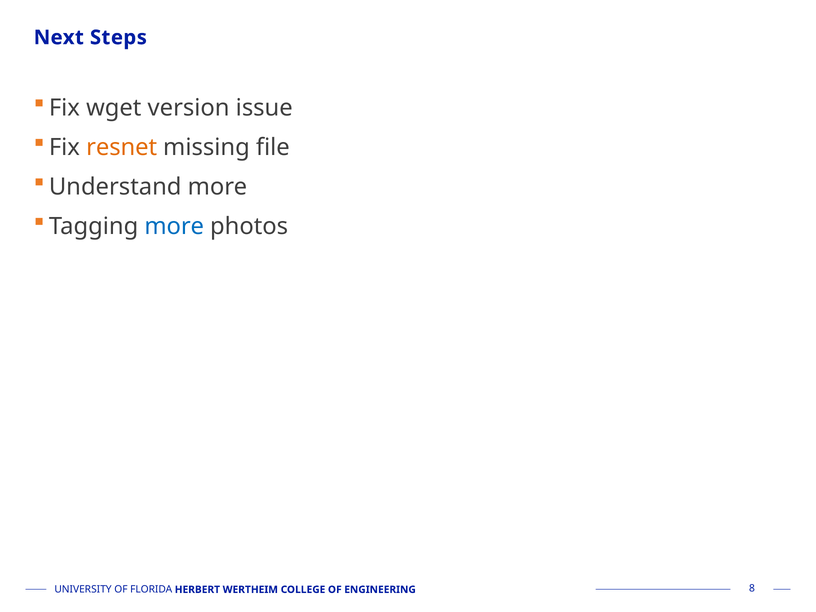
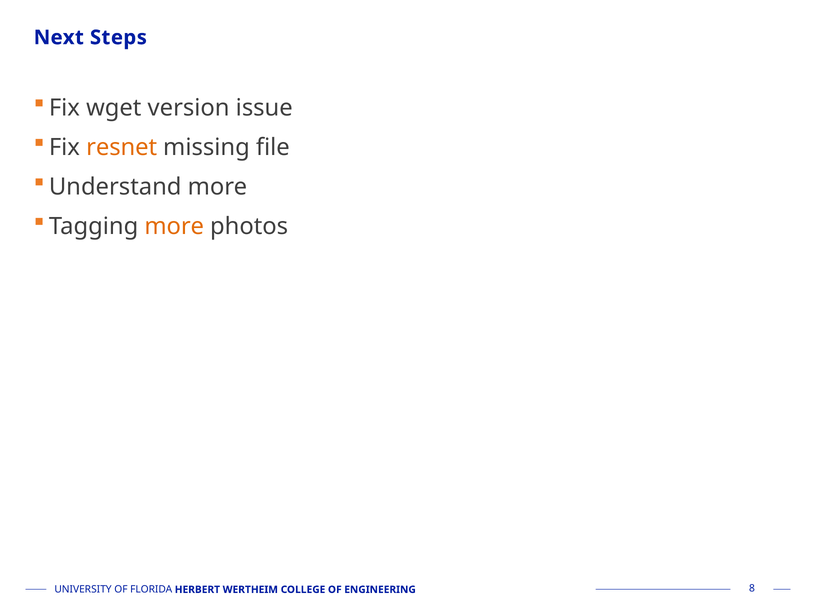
more at (174, 227) colour: blue -> orange
